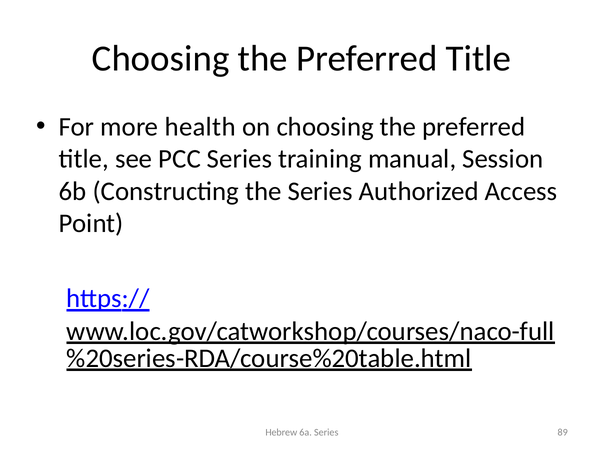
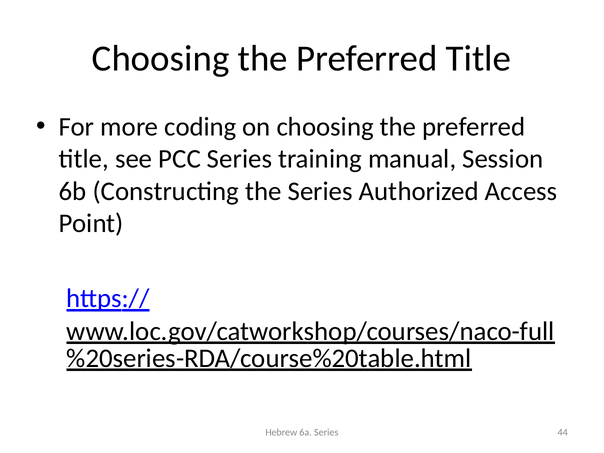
health: health -> coding
89: 89 -> 44
